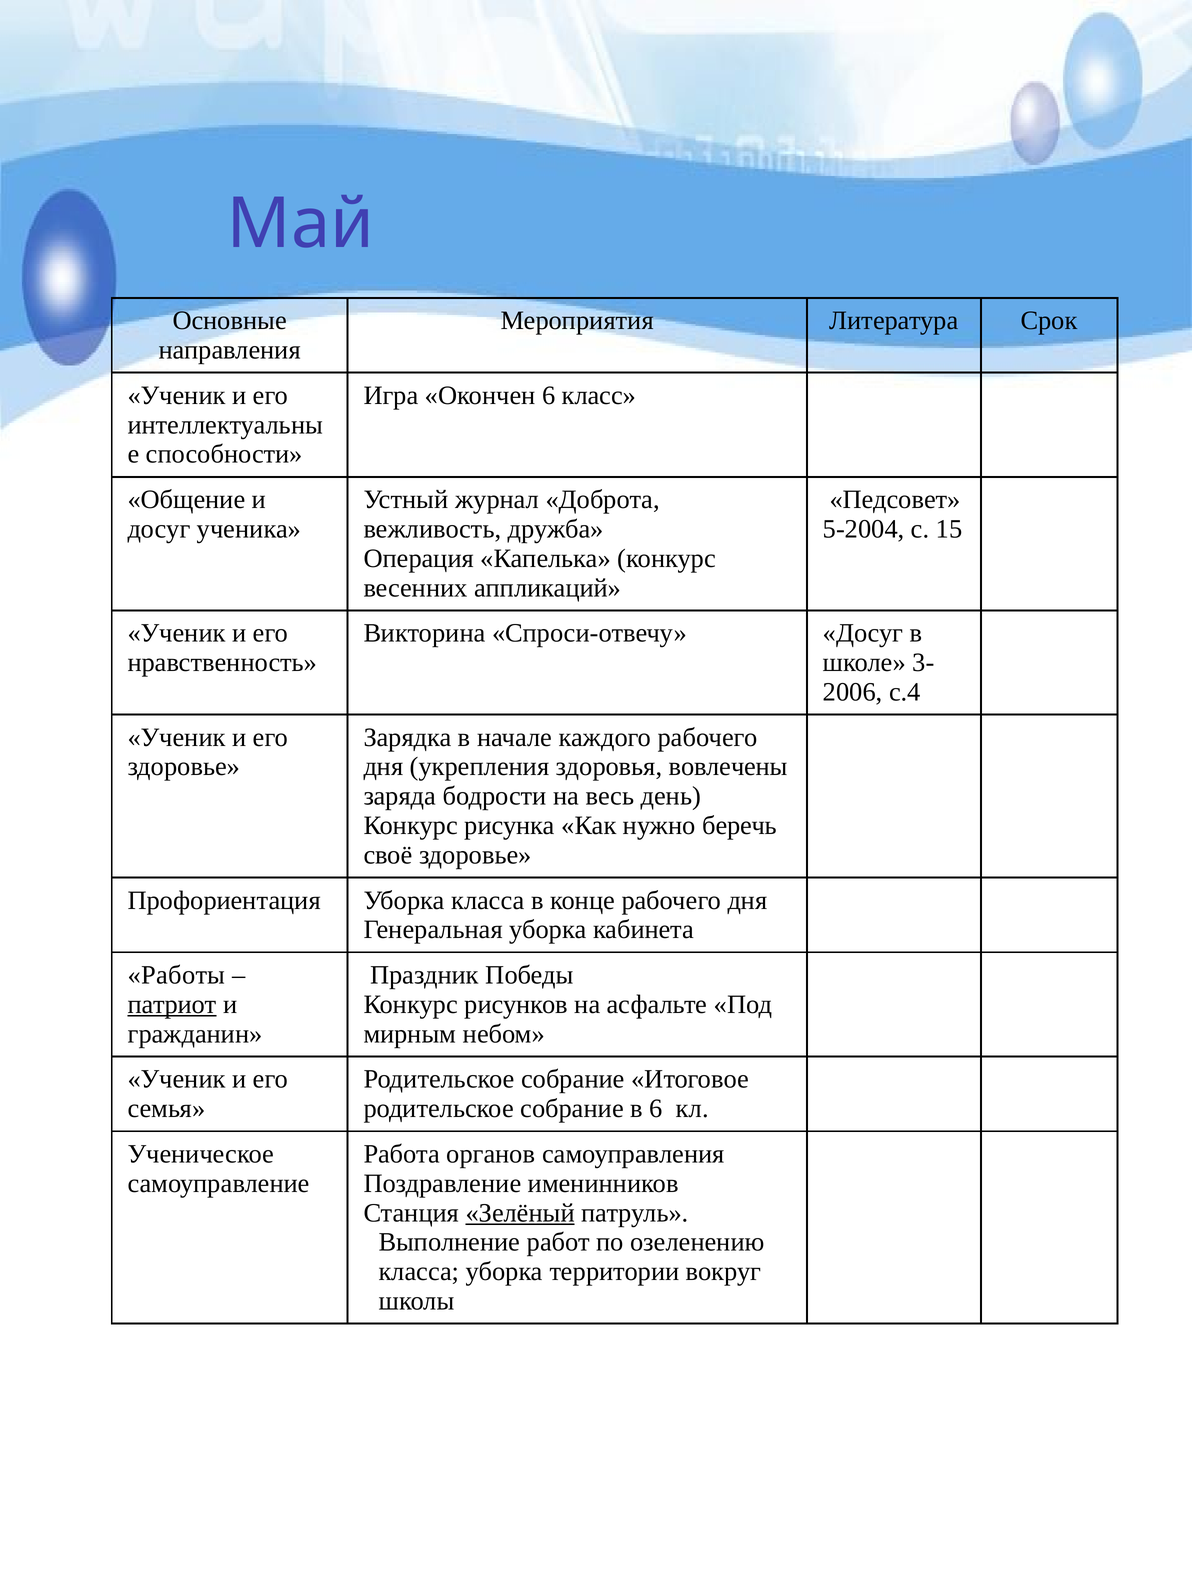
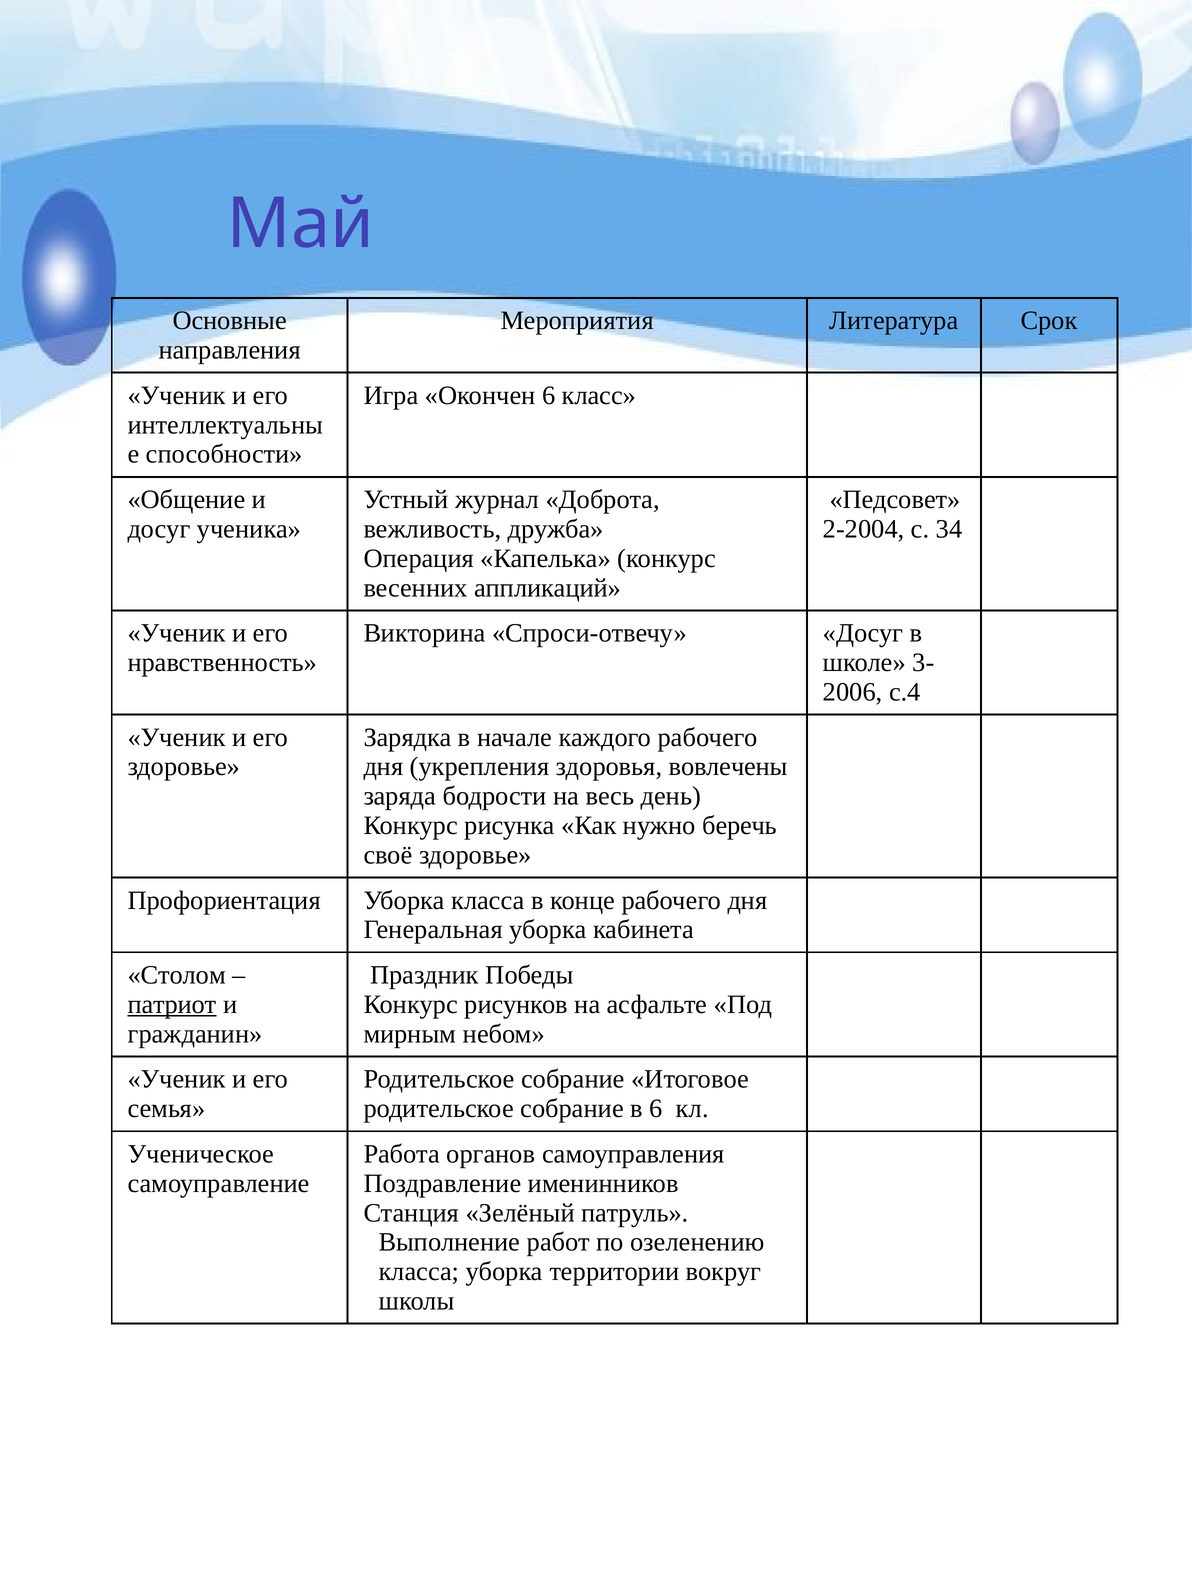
5-2004: 5-2004 -> 2-2004
15: 15 -> 34
Работы: Работы -> Столом
Зелёный underline: present -> none
